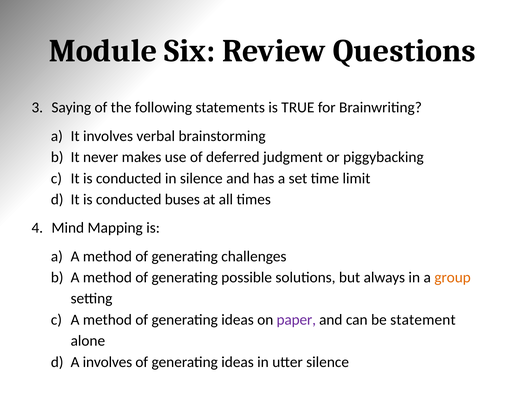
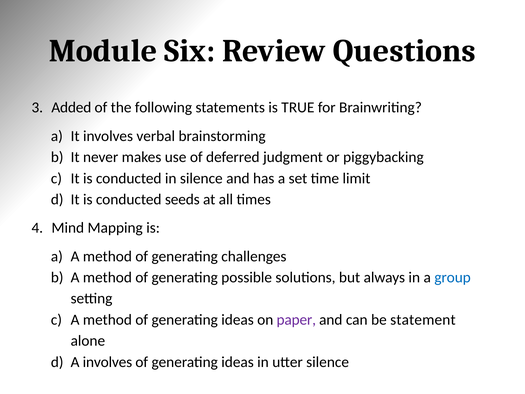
Saying: Saying -> Added
buses: buses -> seeds
group colour: orange -> blue
